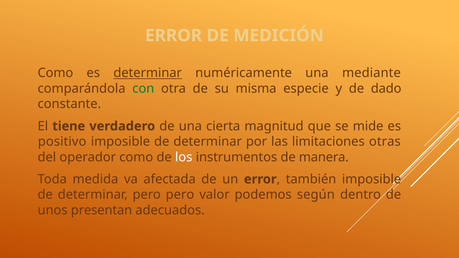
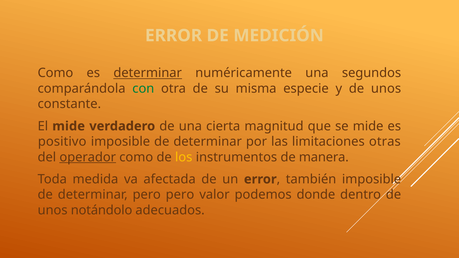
mediante: mediante -> segundos
y de dado: dado -> unos
El tiene: tiene -> mide
operador underline: none -> present
los colour: white -> yellow
según: según -> donde
presentan: presentan -> notándolo
